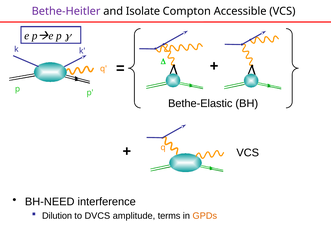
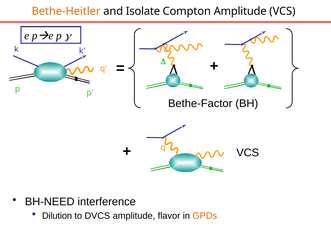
Bethe-Heitler colour: purple -> orange
Compton Accessible: Accessible -> Amplitude
Bethe-Elastic: Bethe-Elastic -> Bethe-Factor
terms: terms -> flavor
